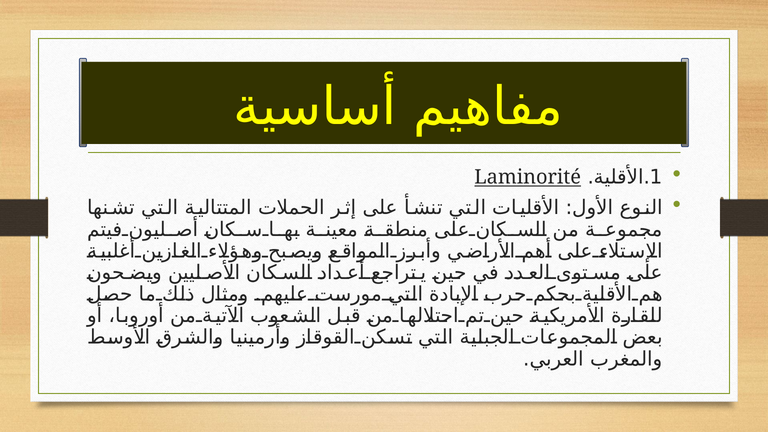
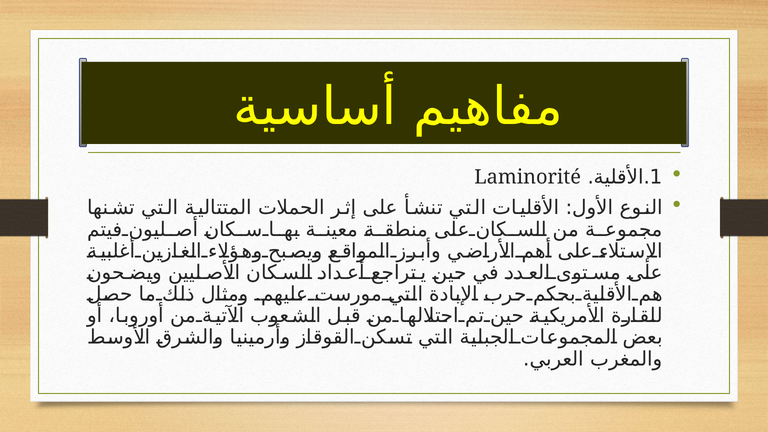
Laminorité underline: present -> none
